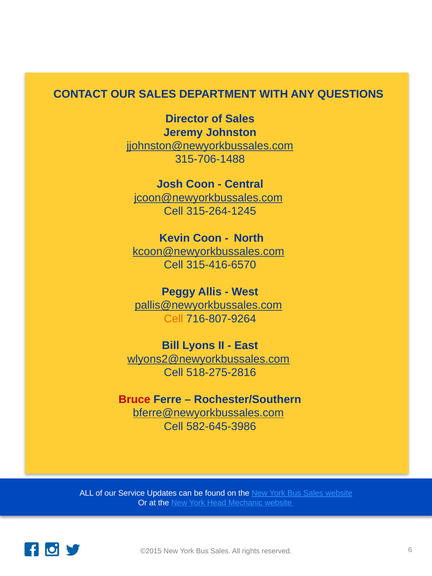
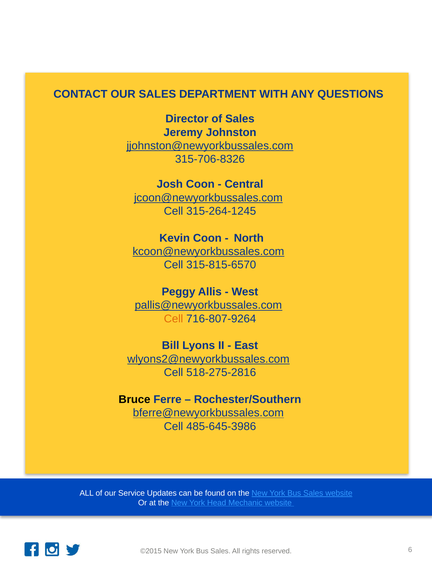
315-706-1488: 315-706-1488 -> 315-706-8326
315-416-6570: 315-416-6570 -> 315-815-6570
Bruce colour: red -> black
582-645-3986: 582-645-3986 -> 485-645-3986
